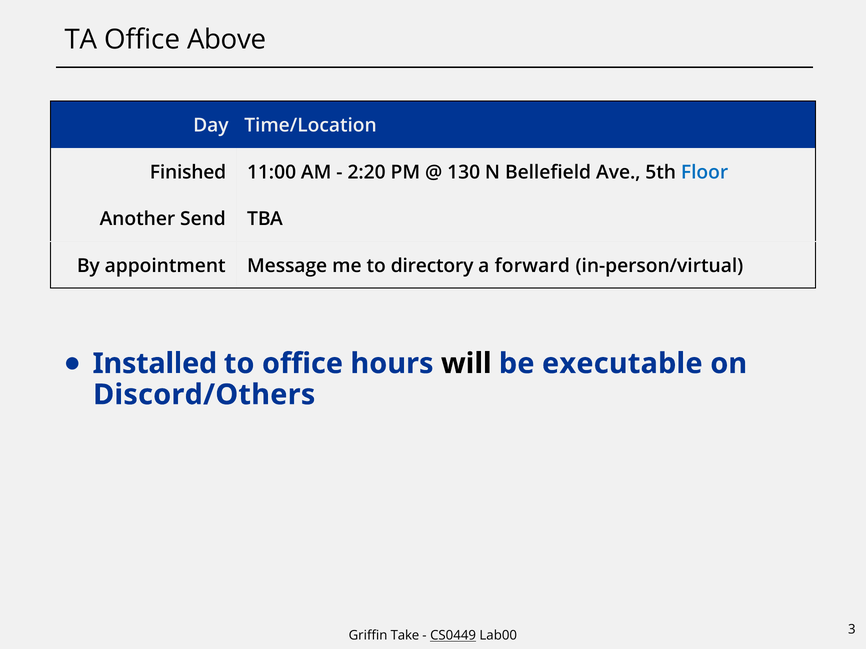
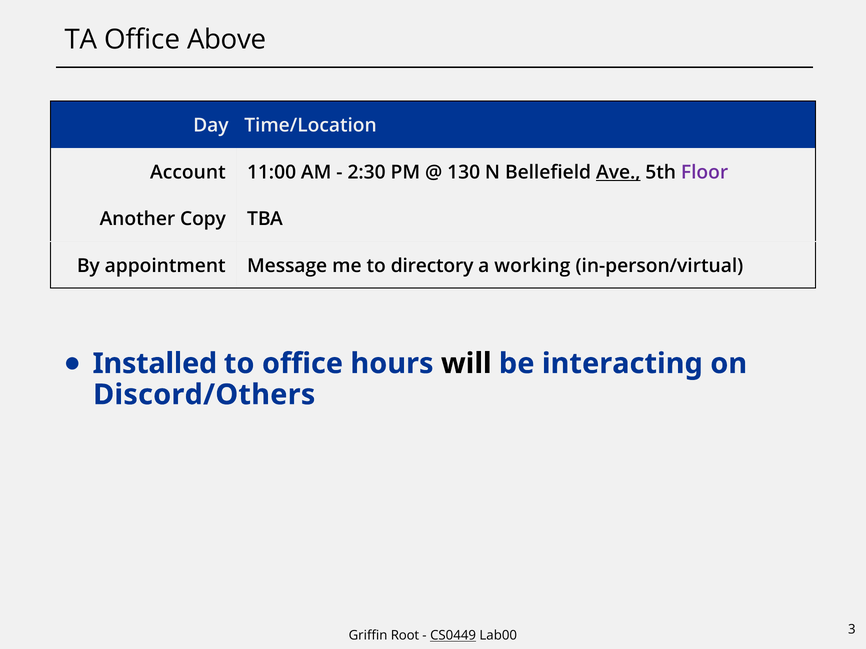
Finished: Finished -> Account
2:20: 2:20 -> 2:30
Ave underline: none -> present
Floor colour: blue -> purple
Send: Send -> Copy
forward: forward -> working
executable: executable -> interacting
Take: Take -> Root
